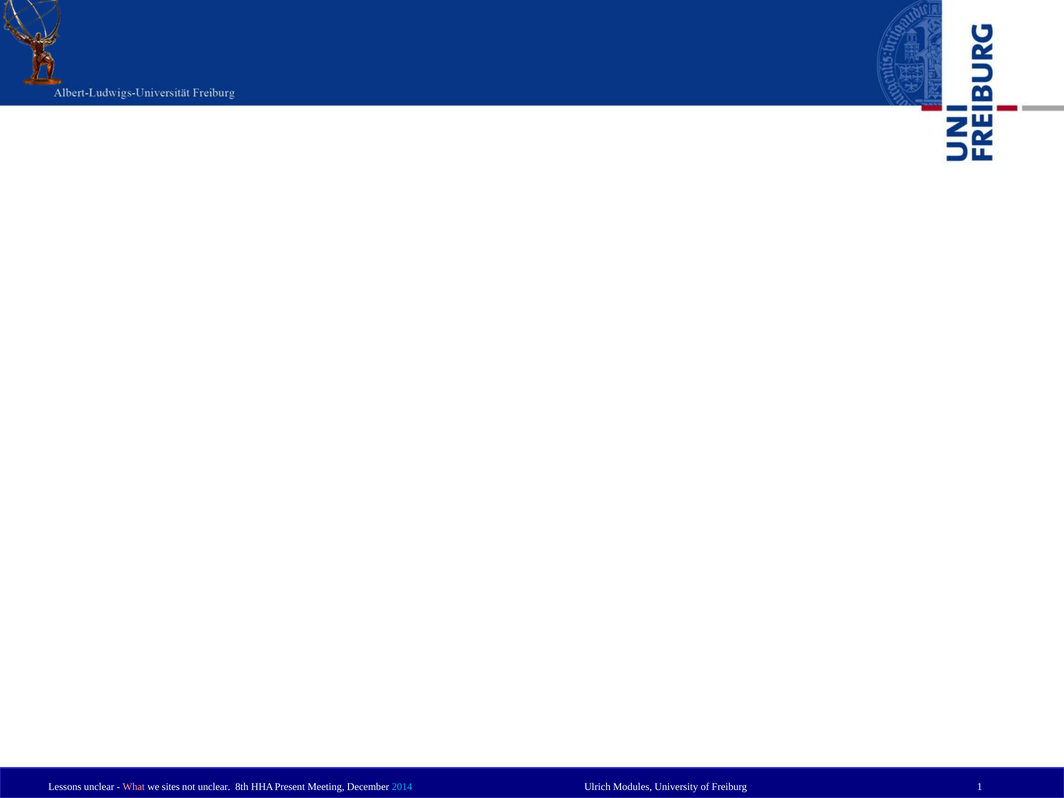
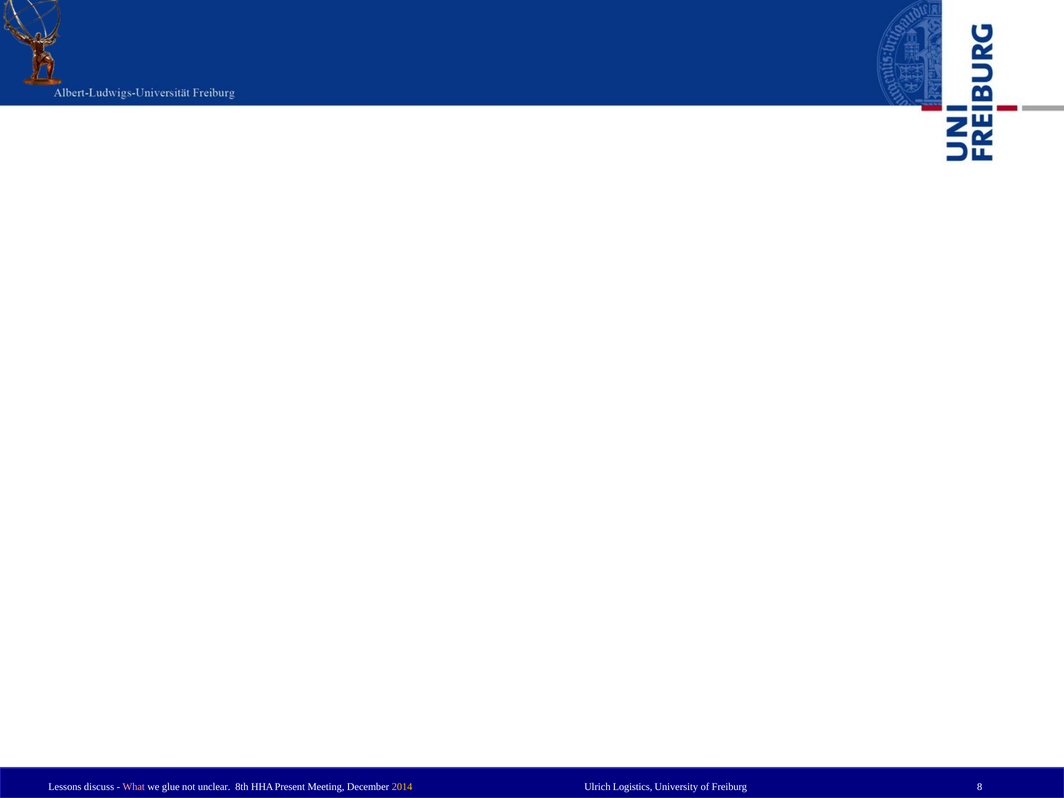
Lessons unclear: unclear -> discuss
sites: sites -> glue
2014 colour: light blue -> yellow
Modules: Modules -> Logistics
1: 1 -> 8
